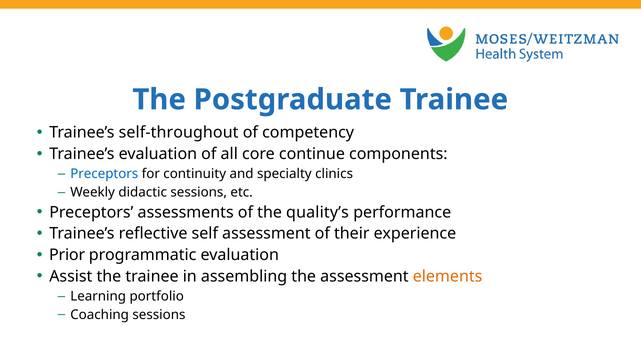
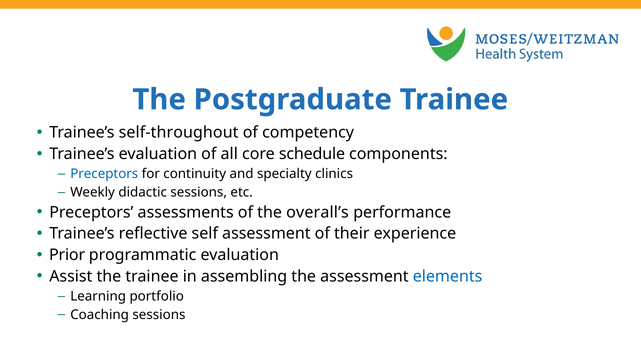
continue: continue -> schedule
quality’s: quality’s -> overall’s
elements colour: orange -> blue
